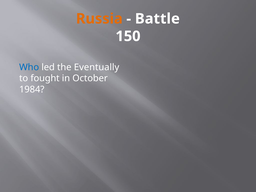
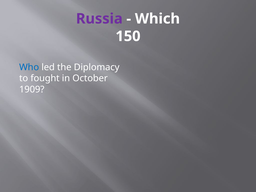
Russia colour: orange -> purple
Battle: Battle -> Which
Eventually: Eventually -> Diplomacy
1984: 1984 -> 1909
